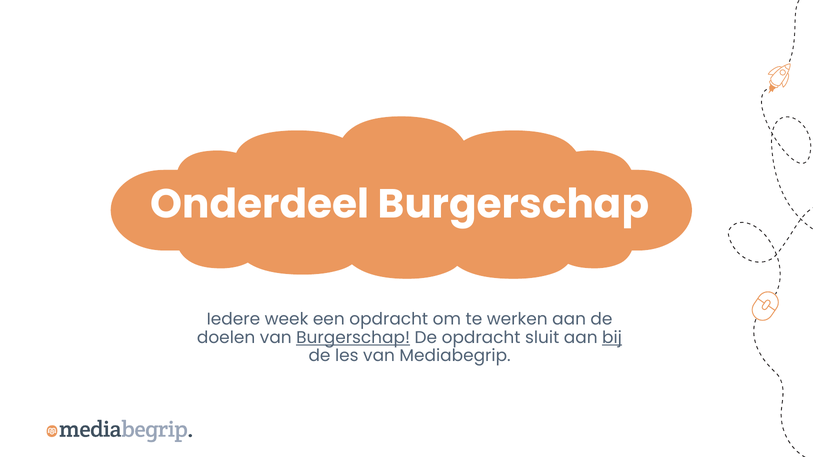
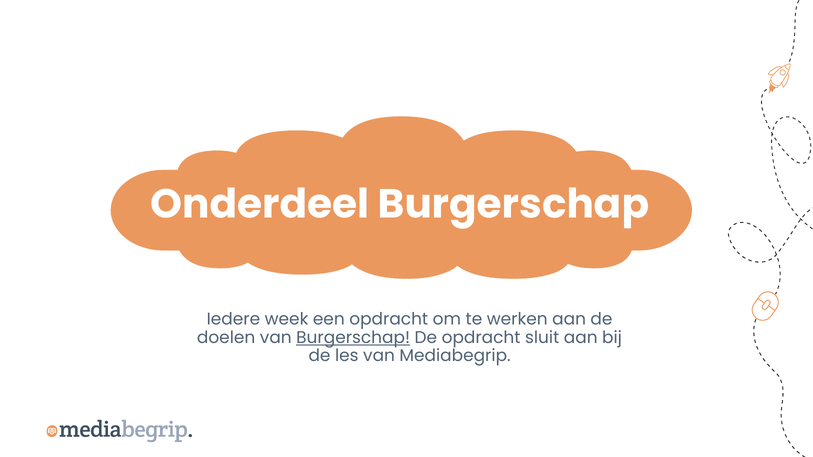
bij underline: present -> none
